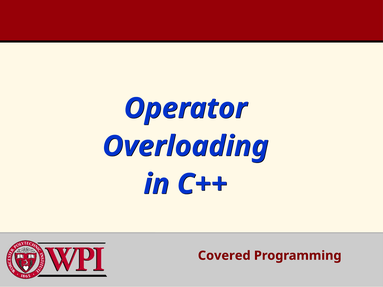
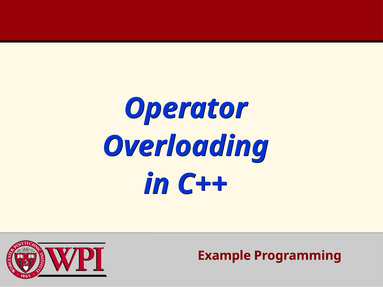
Covered: Covered -> Example
